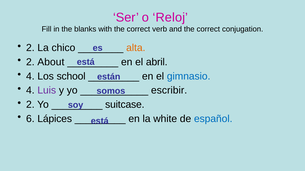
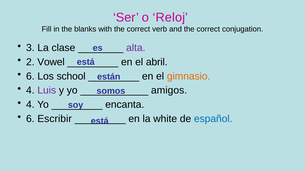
2 at (30, 48): 2 -> 3
chico: chico -> clase
alta colour: orange -> purple
About: About -> Vowel
4 at (30, 76): 4 -> 6
gimnasio colour: blue -> orange
escribir: escribir -> amigos
2 at (30, 105): 2 -> 4
suitcase: suitcase -> encanta
Lápices: Lápices -> Escribir
